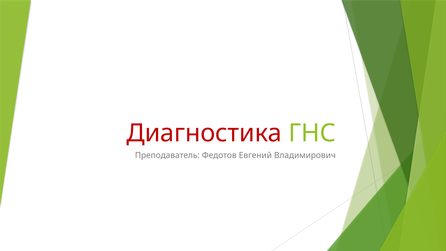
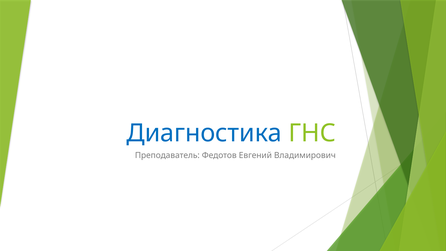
Диагностика colour: red -> blue
